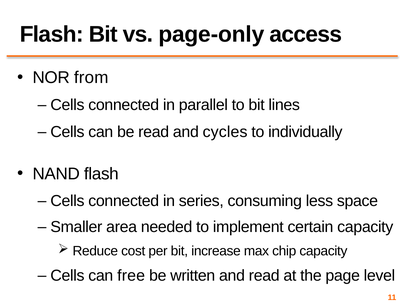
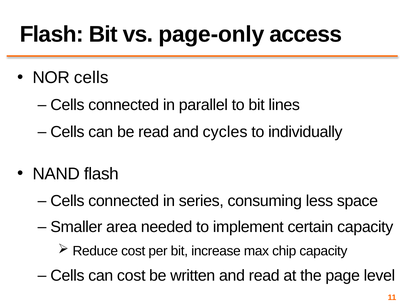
NOR from: from -> cells
can free: free -> cost
